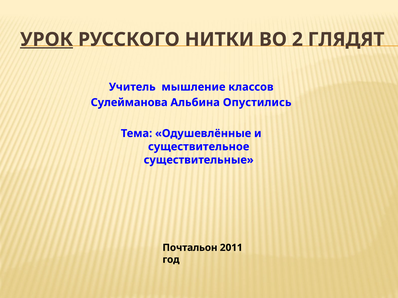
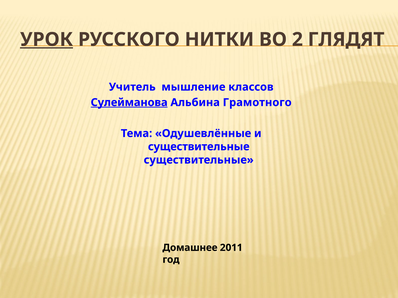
Сулейманова underline: none -> present
Опустились: Опустились -> Грамотного
существительное at (199, 147): существительное -> существительные
Почтальон: Почтальон -> Домашнее
